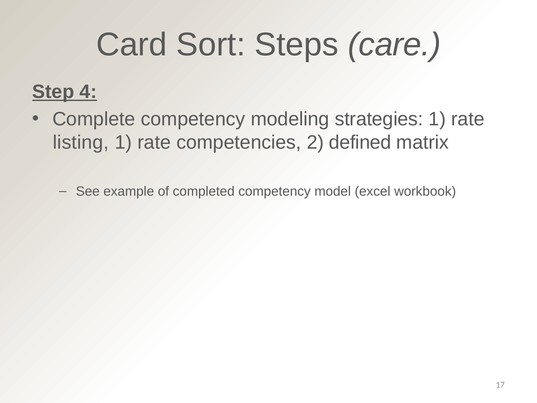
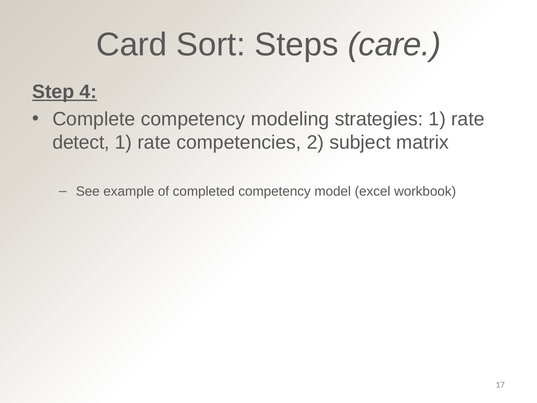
listing: listing -> detect
defined: defined -> subject
